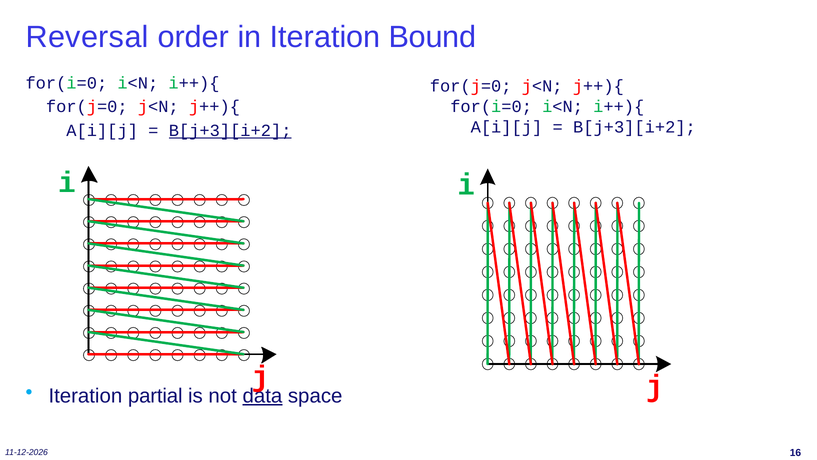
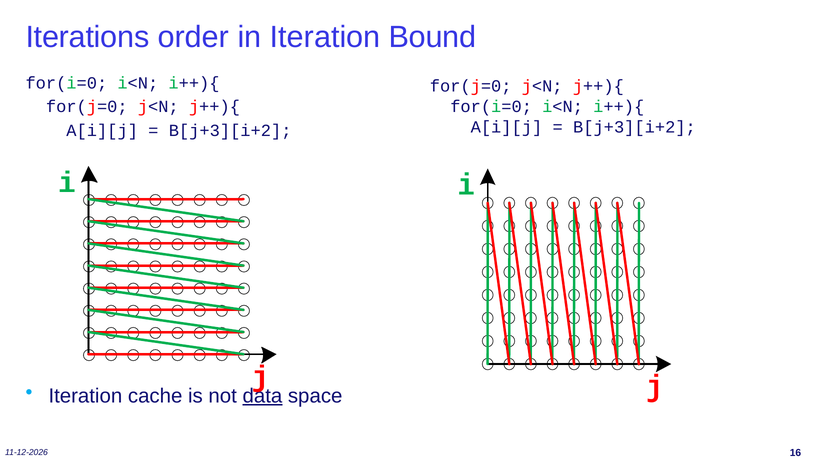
Reversal: Reversal -> Iterations
B[j+3][i+2 at (230, 131) underline: present -> none
partial: partial -> cache
